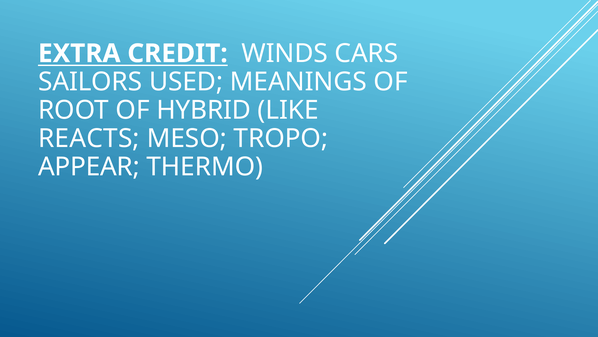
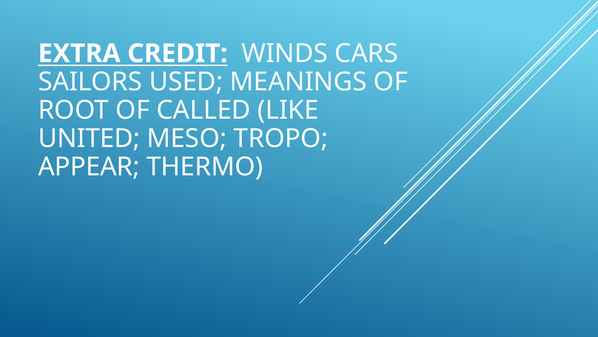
HYBRID: HYBRID -> CALLED
REACTS: REACTS -> UNITED
